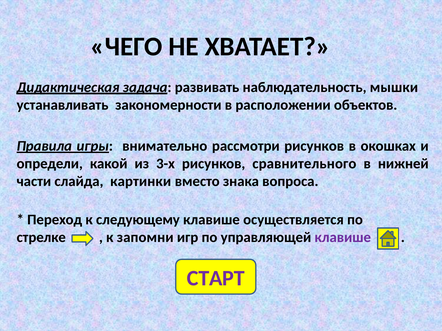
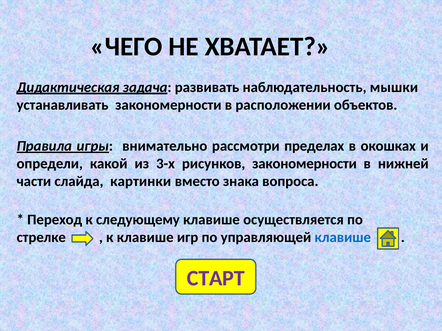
рассмотри рисунков: рисунков -> пределах
рисунков сравнительного: сравнительного -> закономерности
к запомни: запомни -> клавише
клавише at (343, 238) colour: purple -> blue
